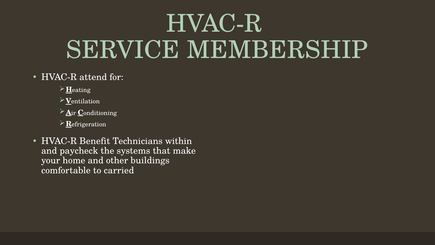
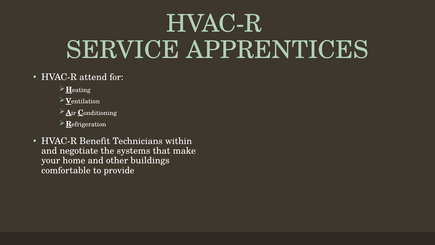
MEMBERSHIP: MEMBERSHIP -> APPRENTICES
paycheck: paycheck -> negotiate
carried: carried -> provide
